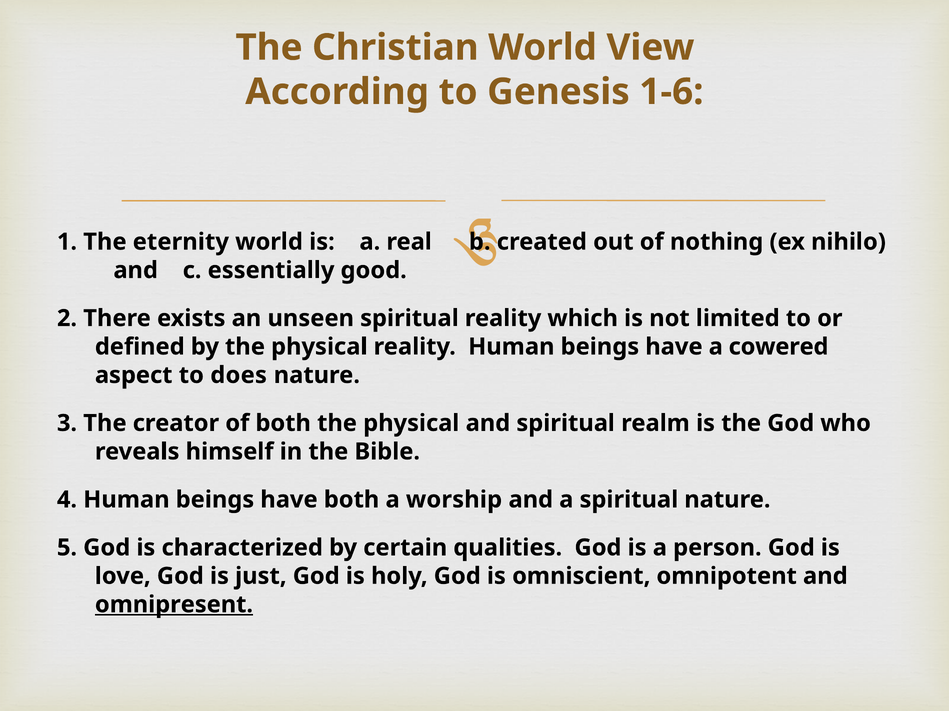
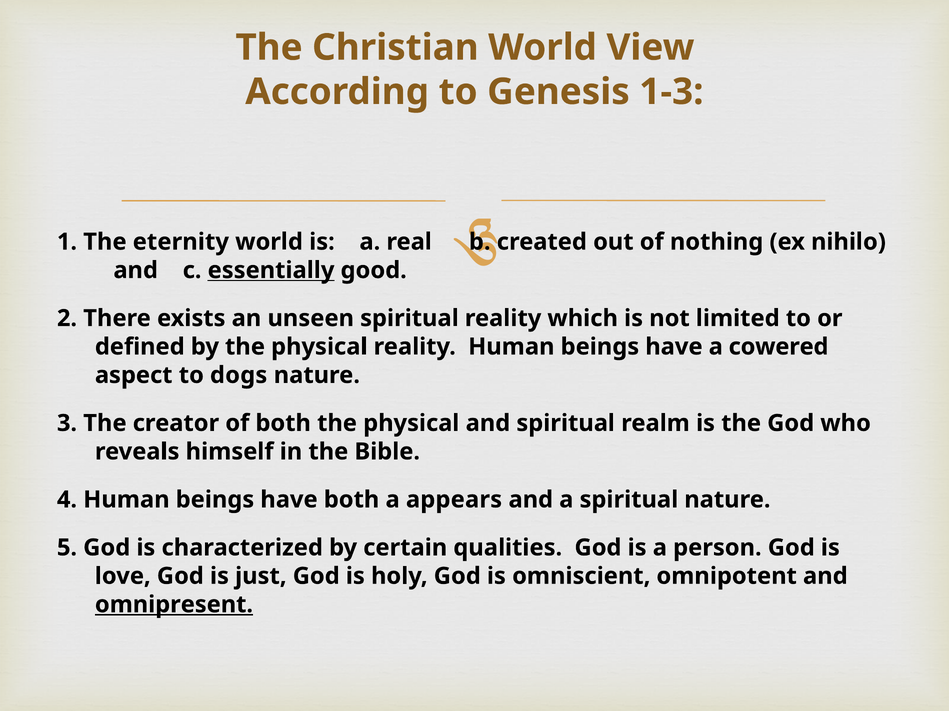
1-6: 1-6 -> 1-3
essentially underline: none -> present
does: does -> dogs
worship: worship -> appears
